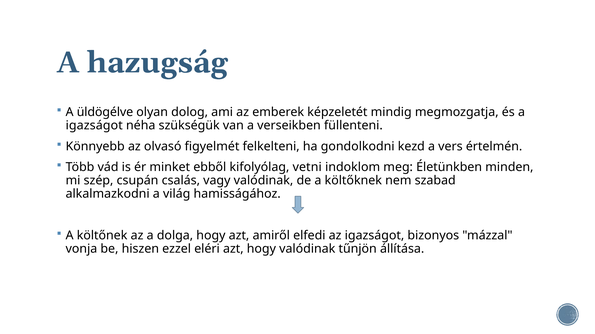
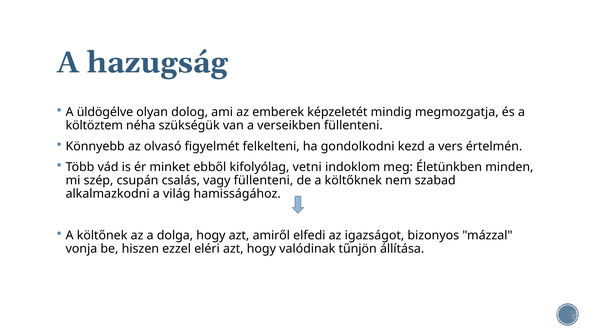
igazságot at (94, 126): igazságot -> költöztem
vagy valódinak: valódinak -> füllenteni
